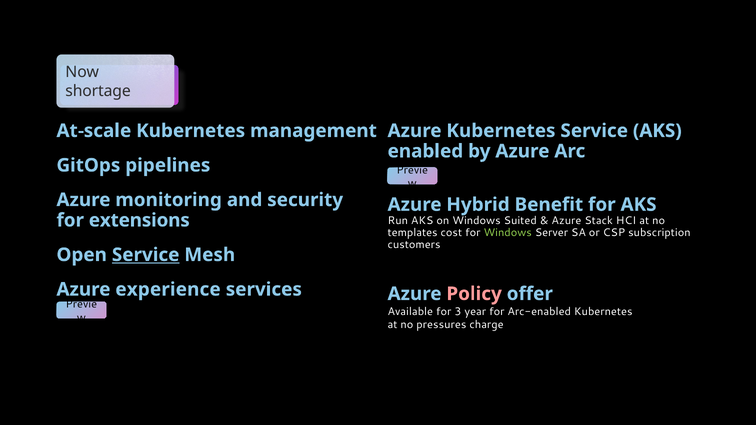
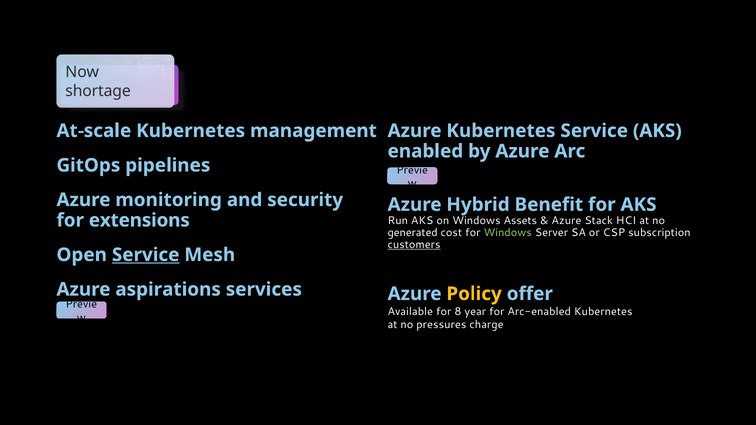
Suited: Suited -> Assets
templates: templates -> generated
customers underline: none -> present
experience: experience -> aspirations
Policy colour: pink -> yellow
3: 3 -> 8
